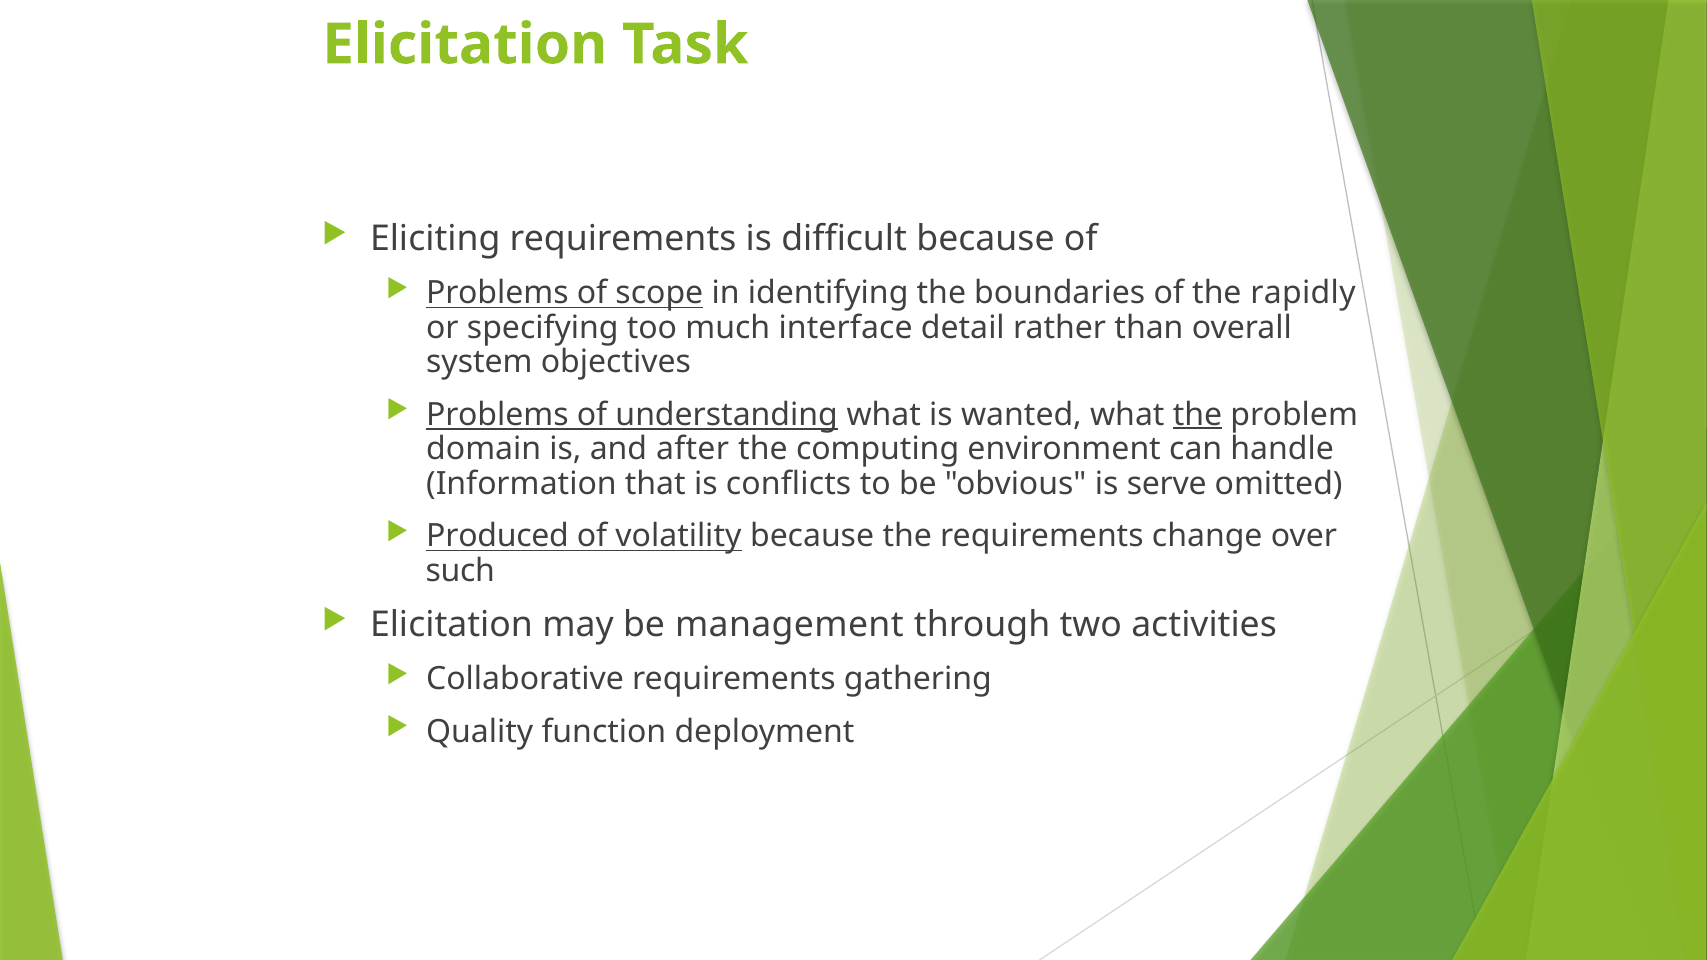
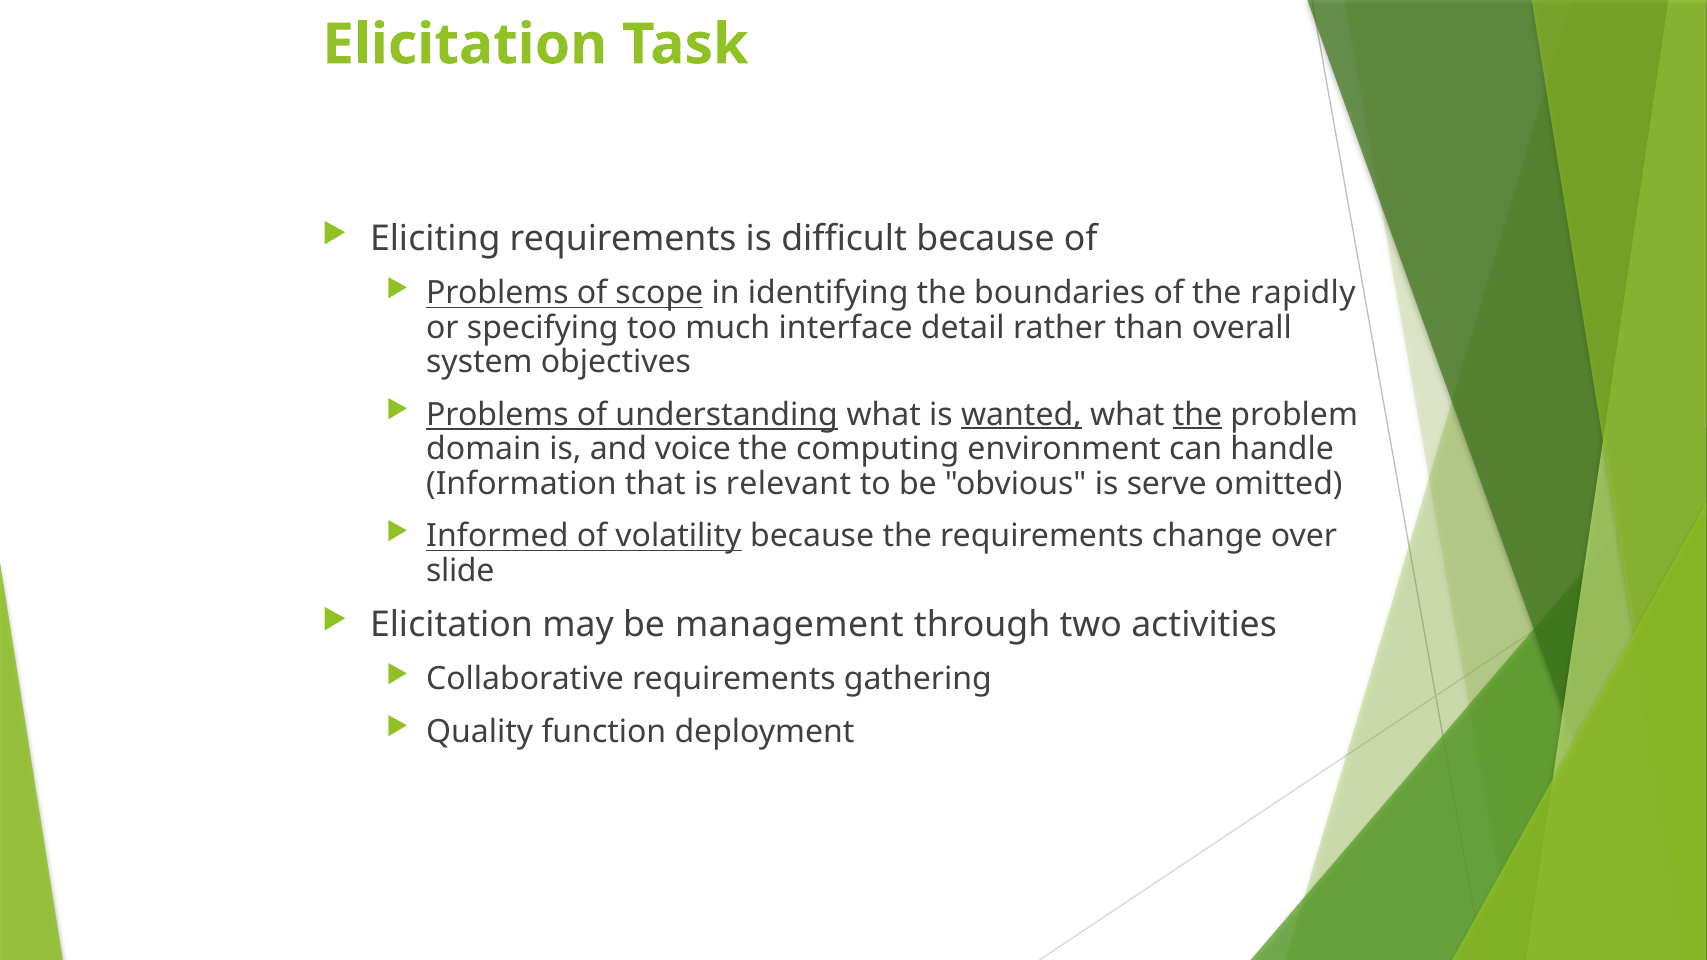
wanted underline: none -> present
after: after -> voice
conflicts: conflicts -> relevant
Produced: Produced -> Informed
such: such -> slide
